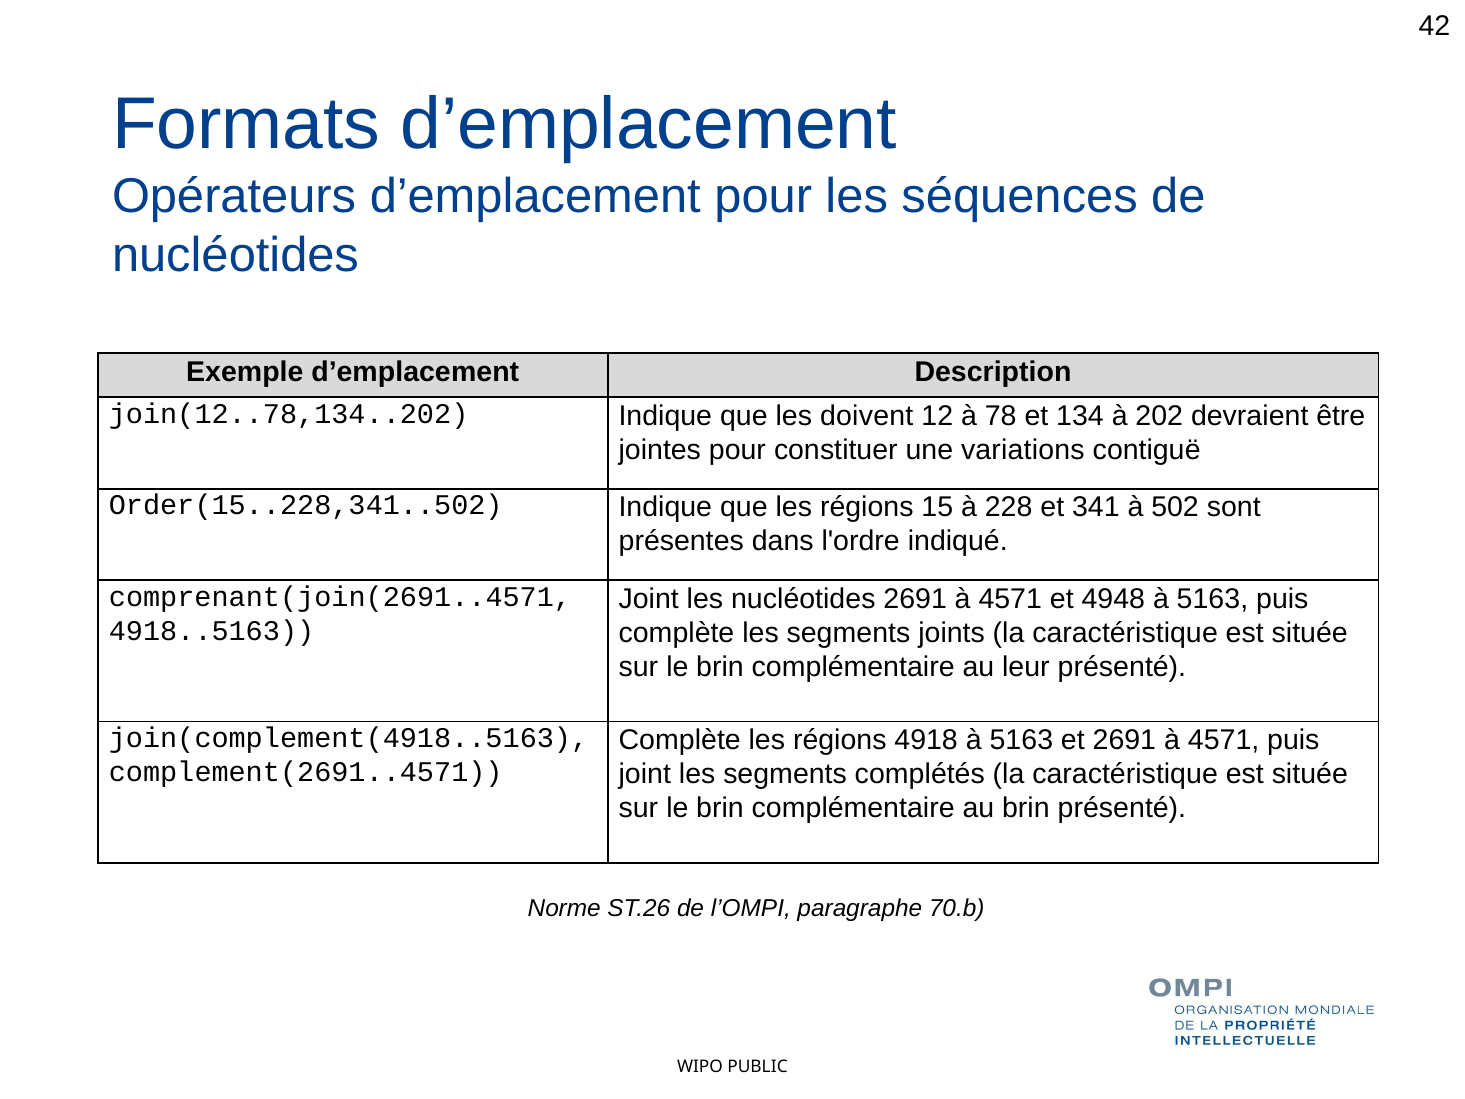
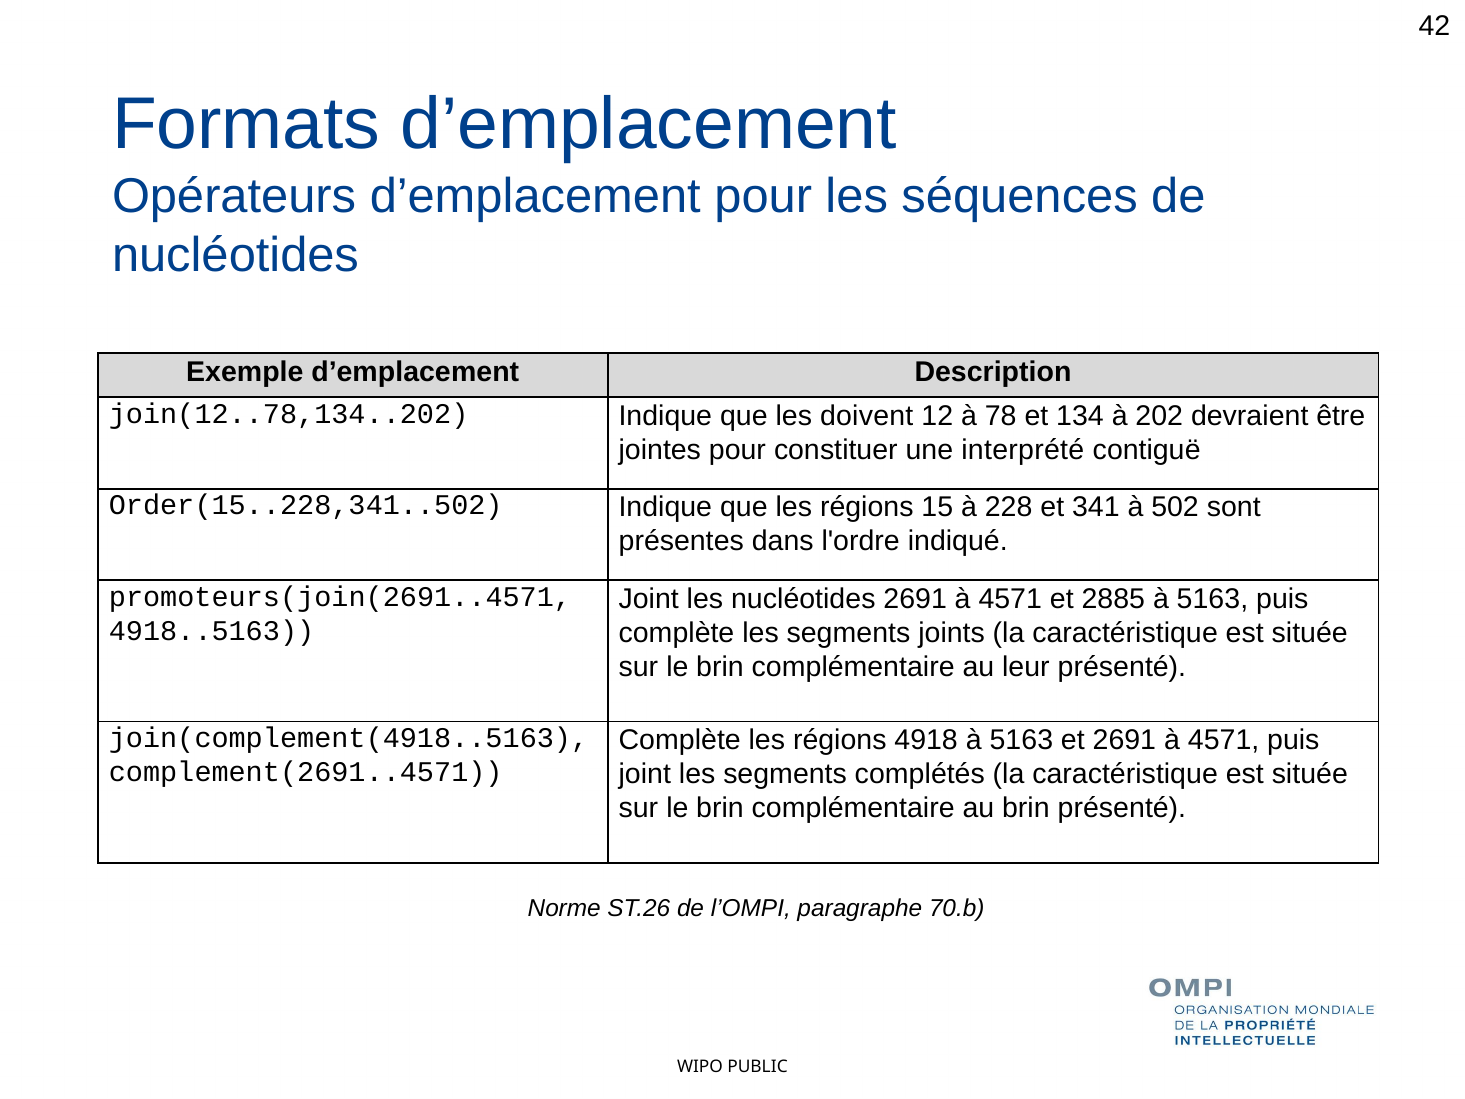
variations: variations -> interprété
4948: 4948 -> 2885
comprenant(join(2691..4571: comprenant(join(2691..4571 -> promoteurs(join(2691..4571
